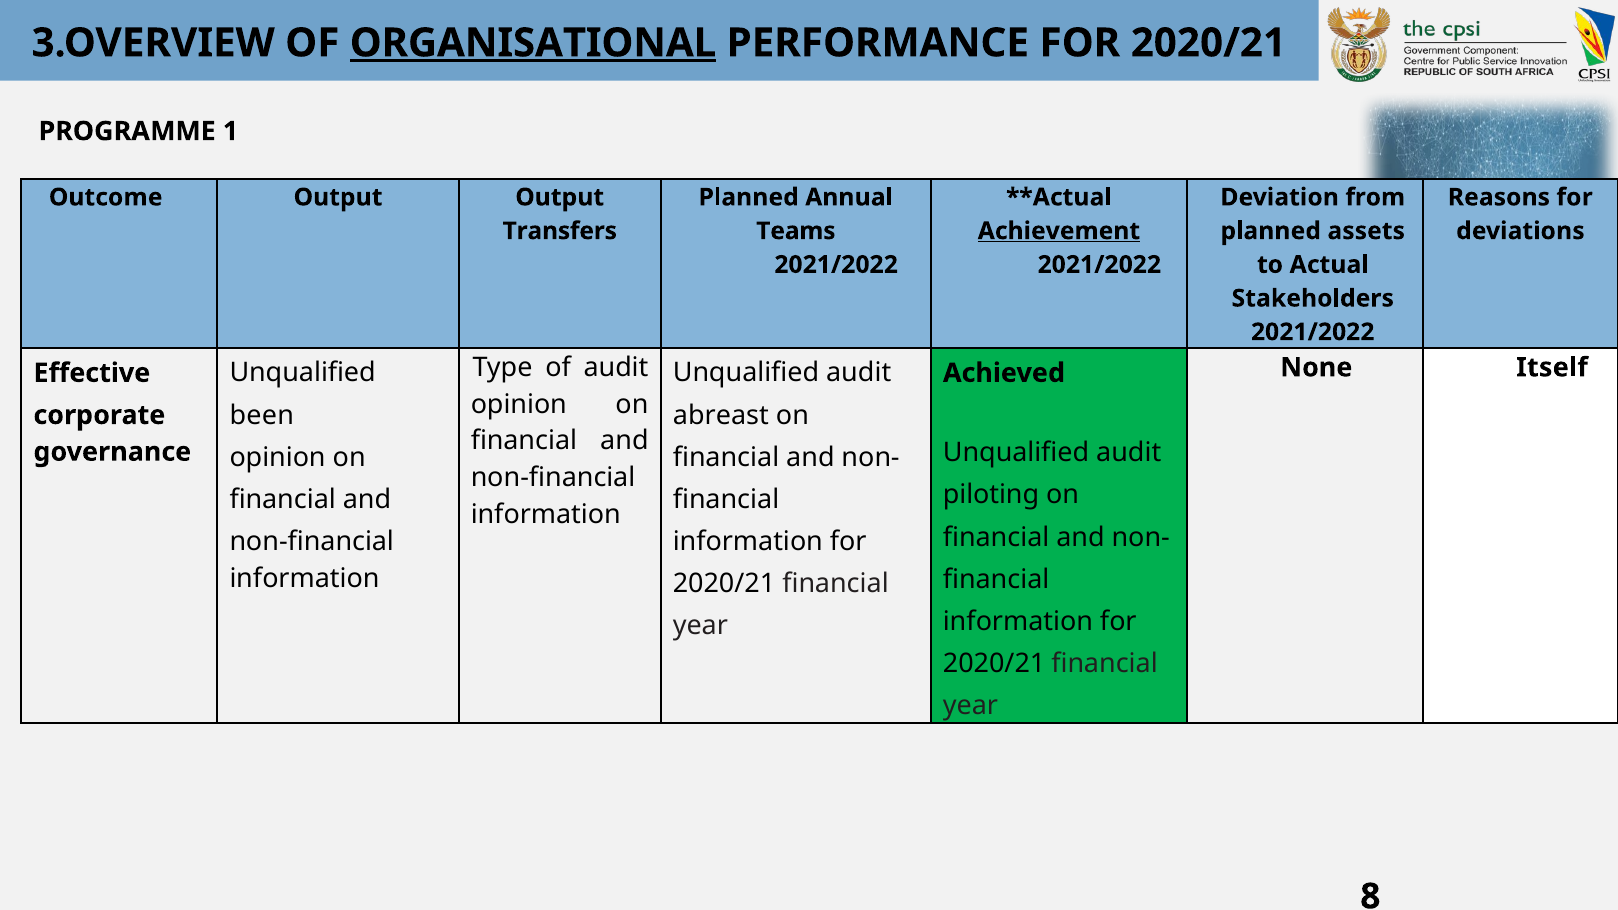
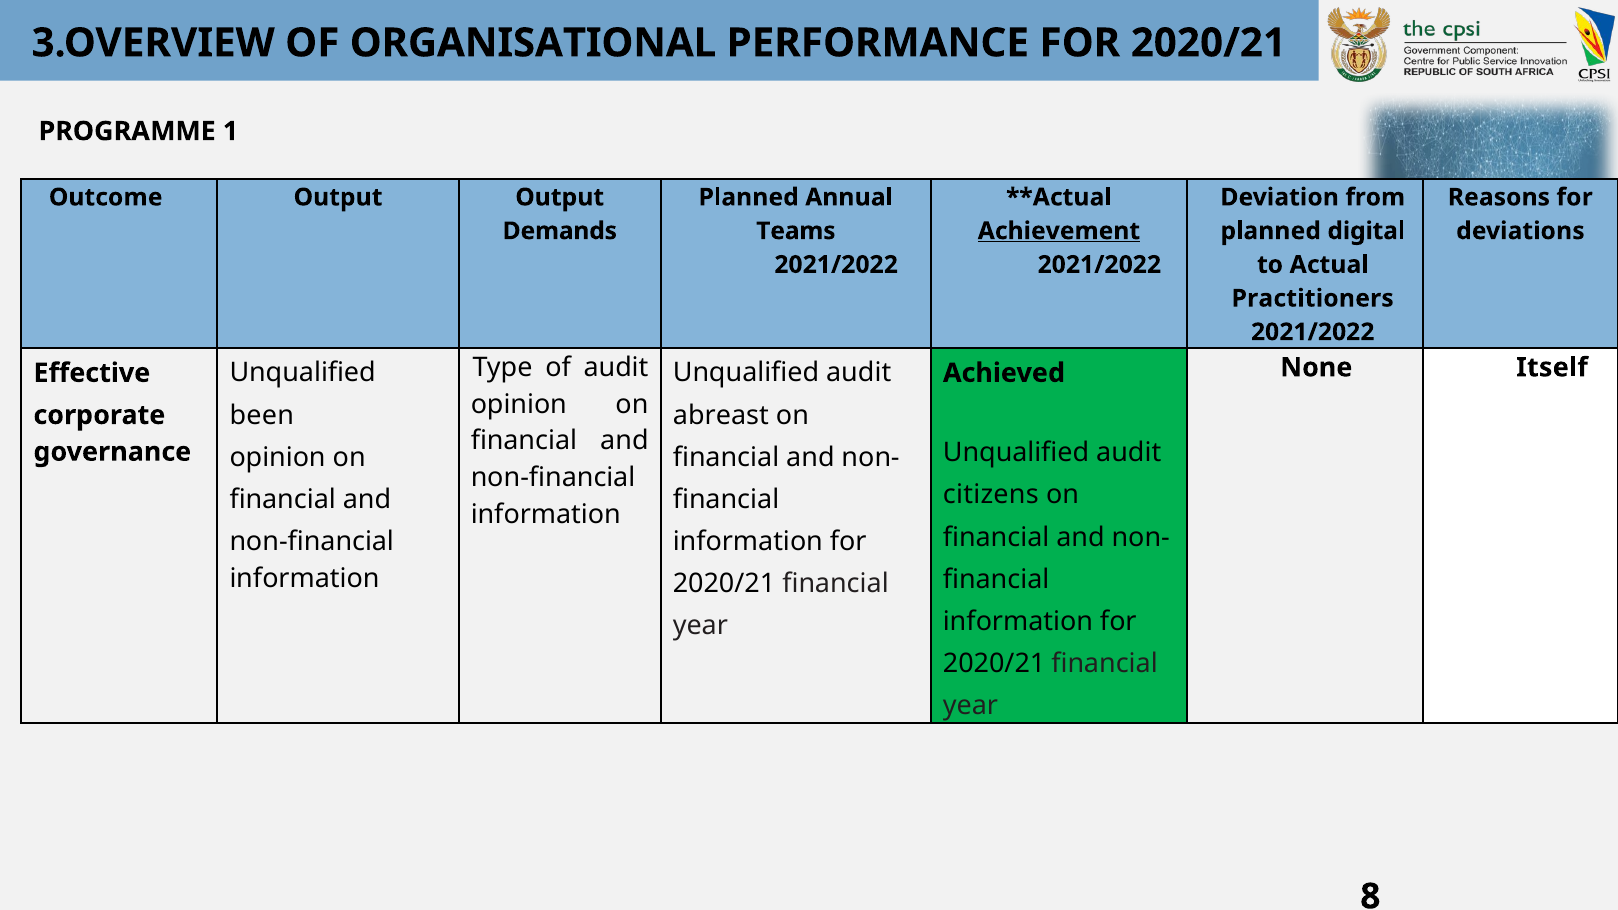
ORGANISATIONAL underline: present -> none
Transfers: Transfers -> Demands
assets: assets -> digital
Stakeholders: Stakeholders -> Practitioners
piloting: piloting -> citizens
